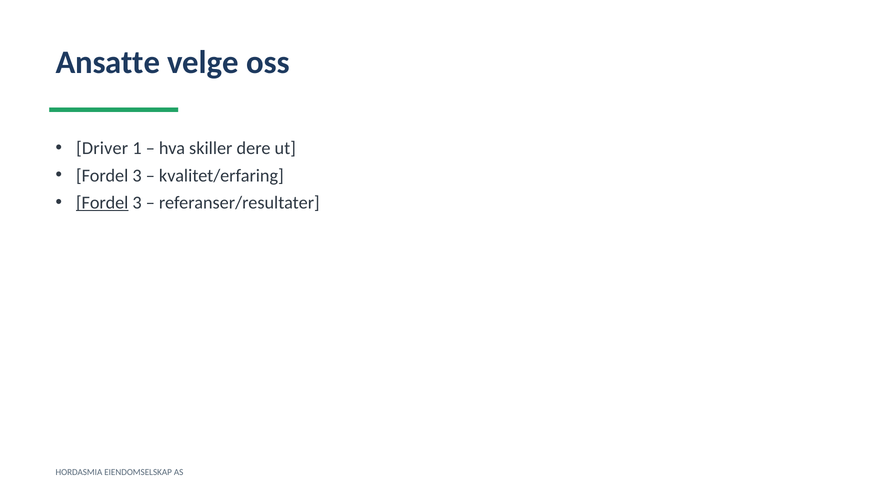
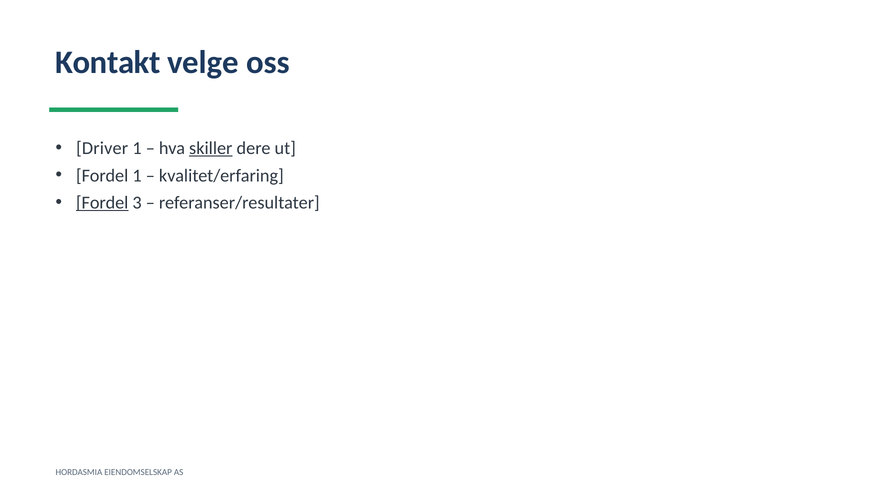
Ansatte: Ansatte -> Kontakt
skiller underline: none -> present
3 at (137, 175): 3 -> 1
